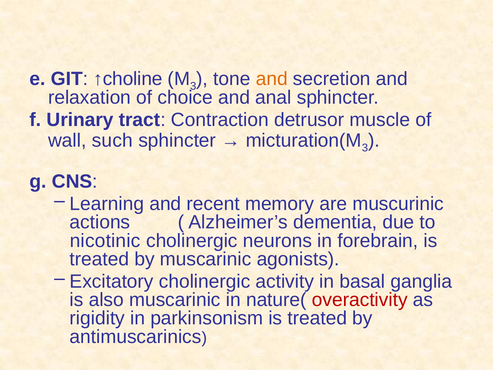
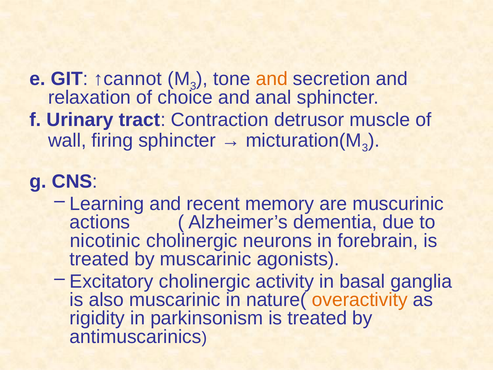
↑choline: ↑choline -> ↑cannot
such: such -> firing
overactivity colour: red -> orange
